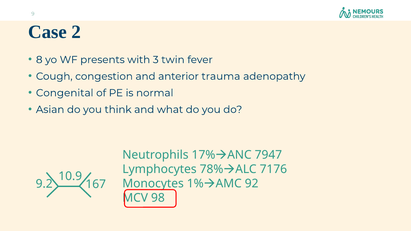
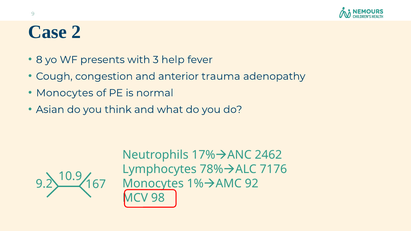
twin: twin -> help
Congenital at (65, 93): Congenital -> Monocytes
7947: 7947 -> 2462
